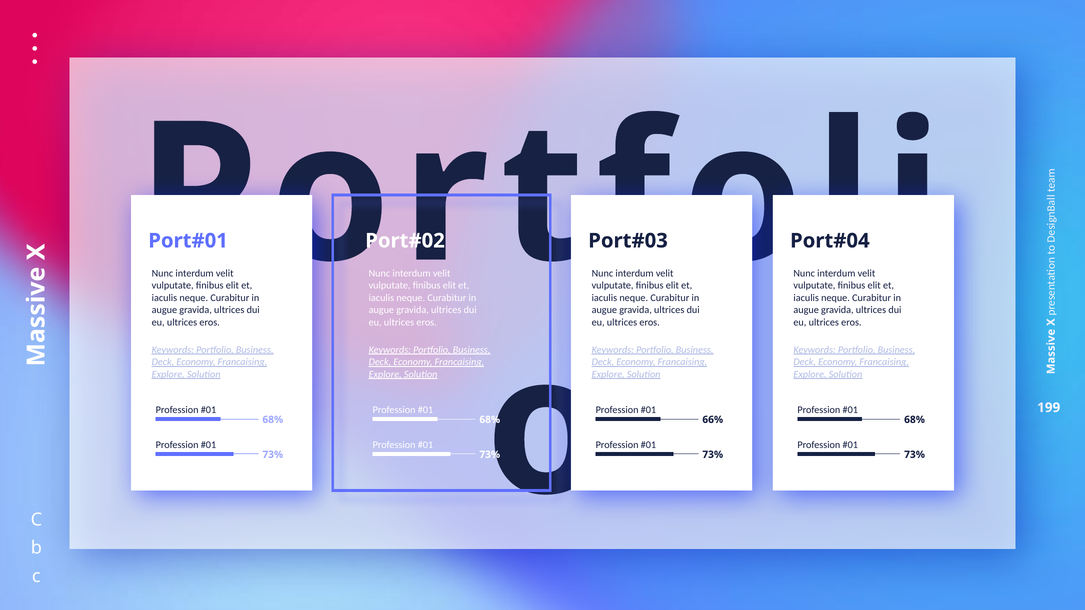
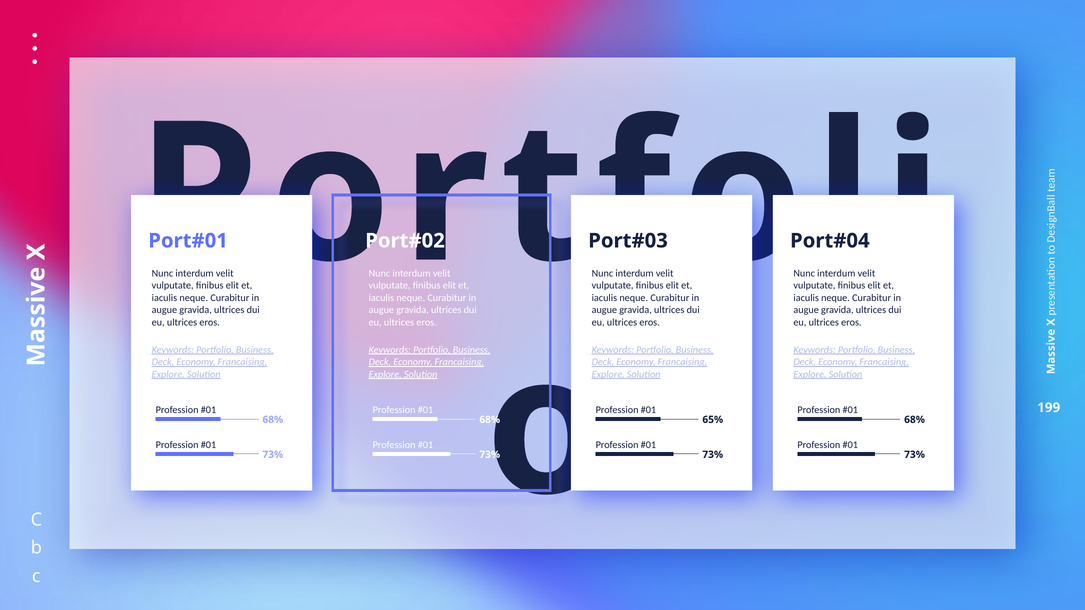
66%: 66% -> 65%
